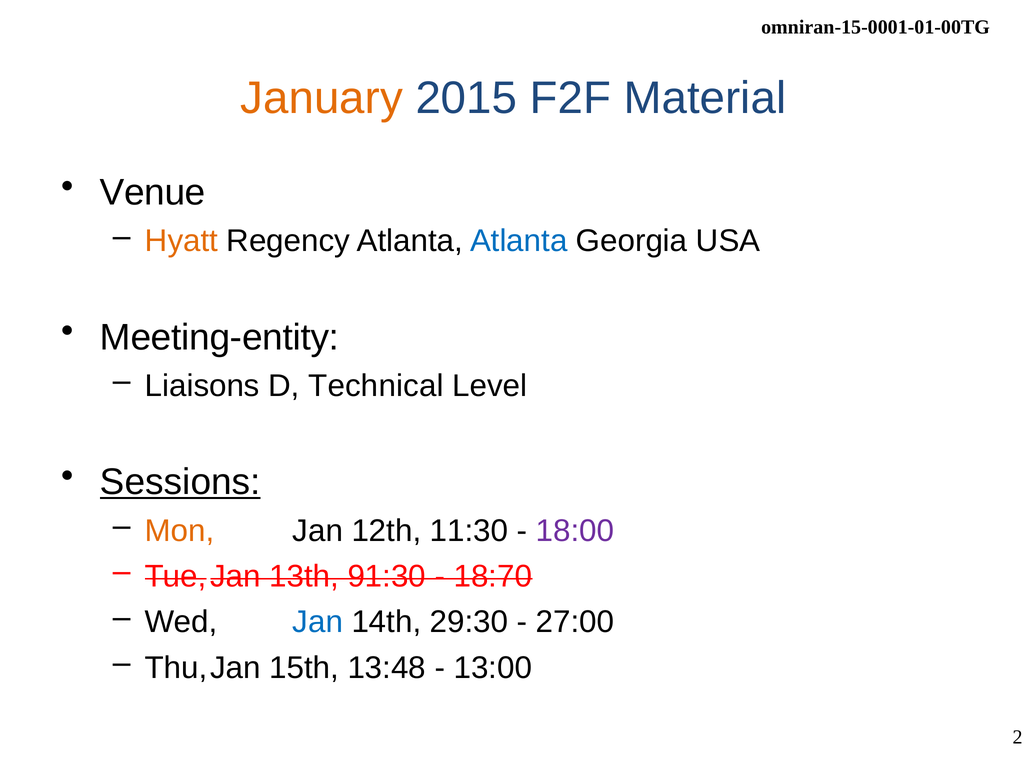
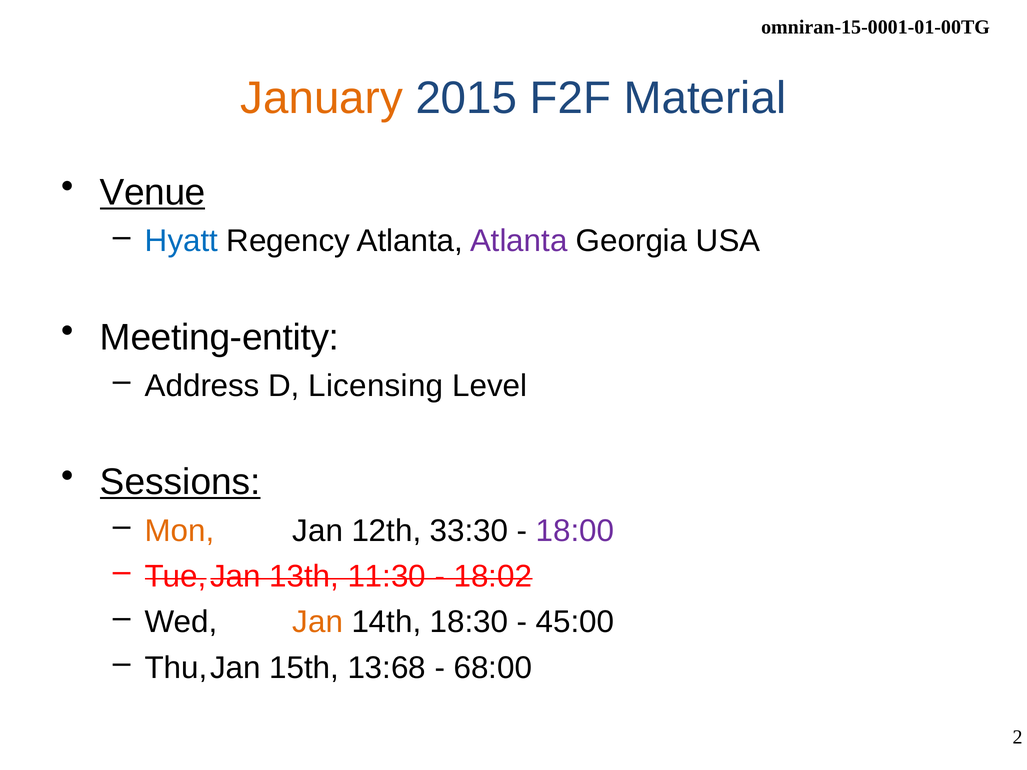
Venue underline: none -> present
Hyatt colour: orange -> blue
Atlanta at (519, 241) colour: blue -> purple
Liaisons: Liaisons -> Address
Technical: Technical -> Licensing
11:30: 11:30 -> 33:30
91:30: 91:30 -> 11:30
18:70: 18:70 -> 18:02
Jan at (318, 622) colour: blue -> orange
29:30: 29:30 -> 18:30
27:00: 27:00 -> 45:00
13:48: 13:48 -> 13:68
13:00: 13:00 -> 68:00
